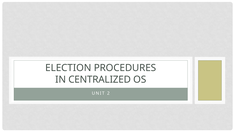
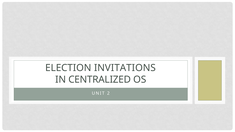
PROCEDURES: PROCEDURES -> INVITATIONS
